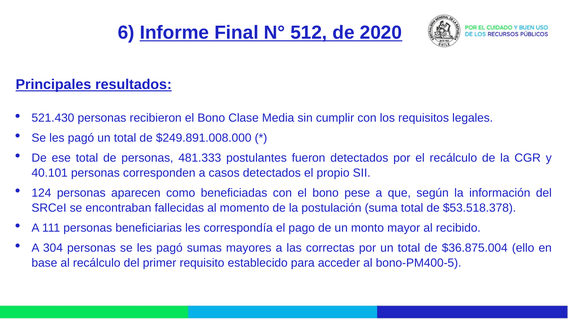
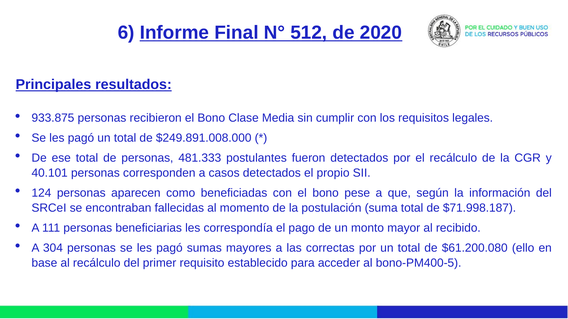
521.430: 521.430 -> 933.875
$53.518.378: $53.518.378 -> $71.998.187
$36.875.004: $36.875.004 -> $61.200.080
